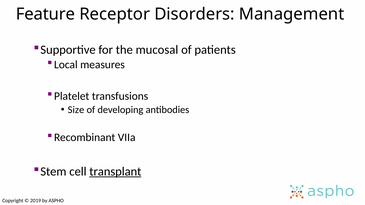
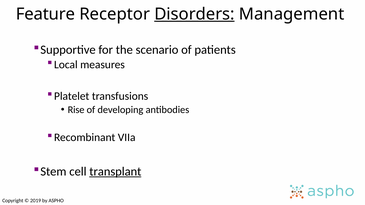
Disorders underline: none -> present
mucosal: mucosal -> scenario
Size: Size -> Rise
